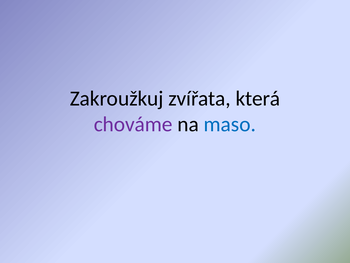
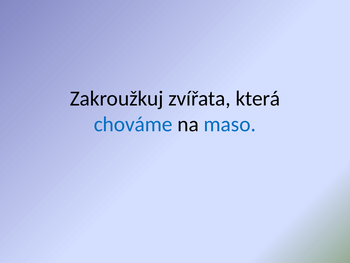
chováme colour: purple -> blue
